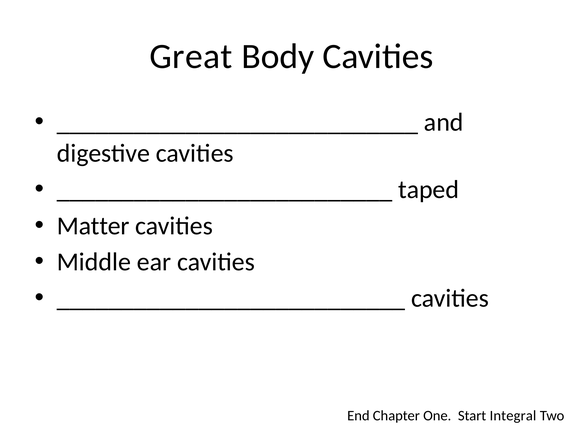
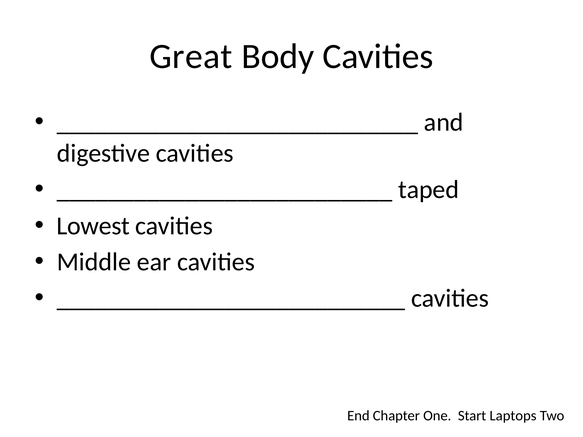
Matter: Matter -> Lowest
Integral: Integral -> Laptops
